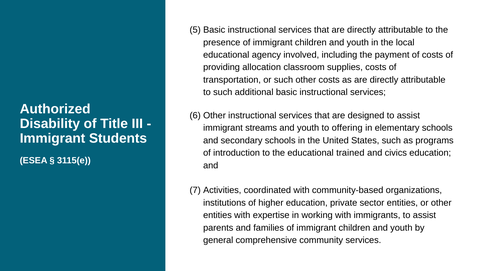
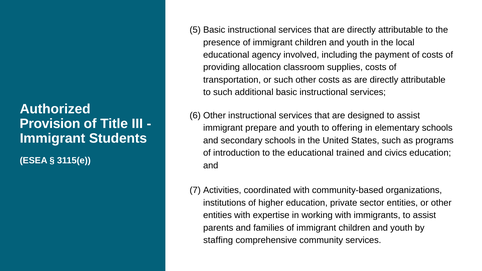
Disability: Disability -> Provision
streams: streams -> prepare
general: general -> staffing
